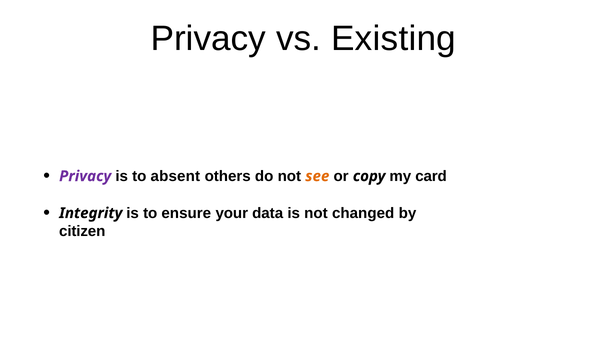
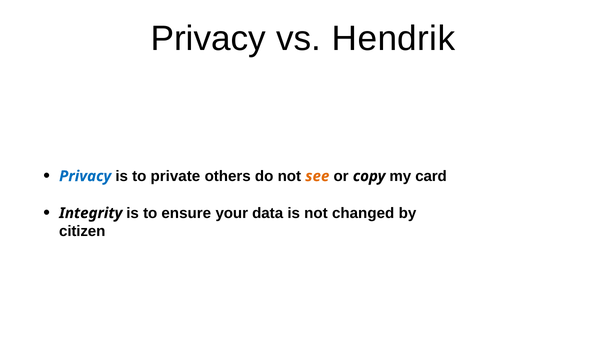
Existing: Existing -> Hendrik
Privacy at (85, 176) colour: purple -> blue
absent: absent -> private
